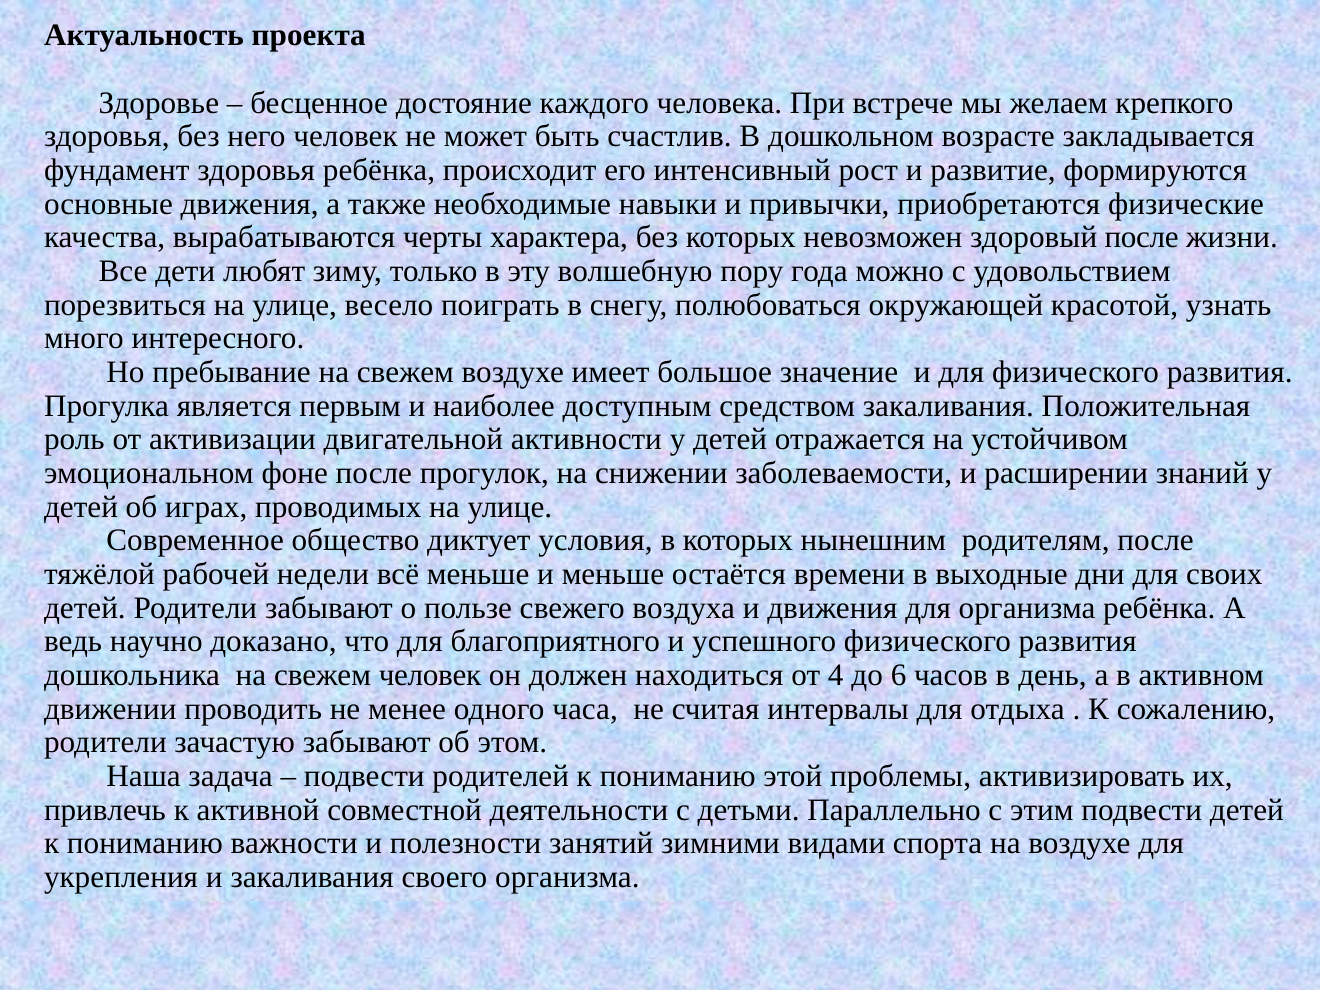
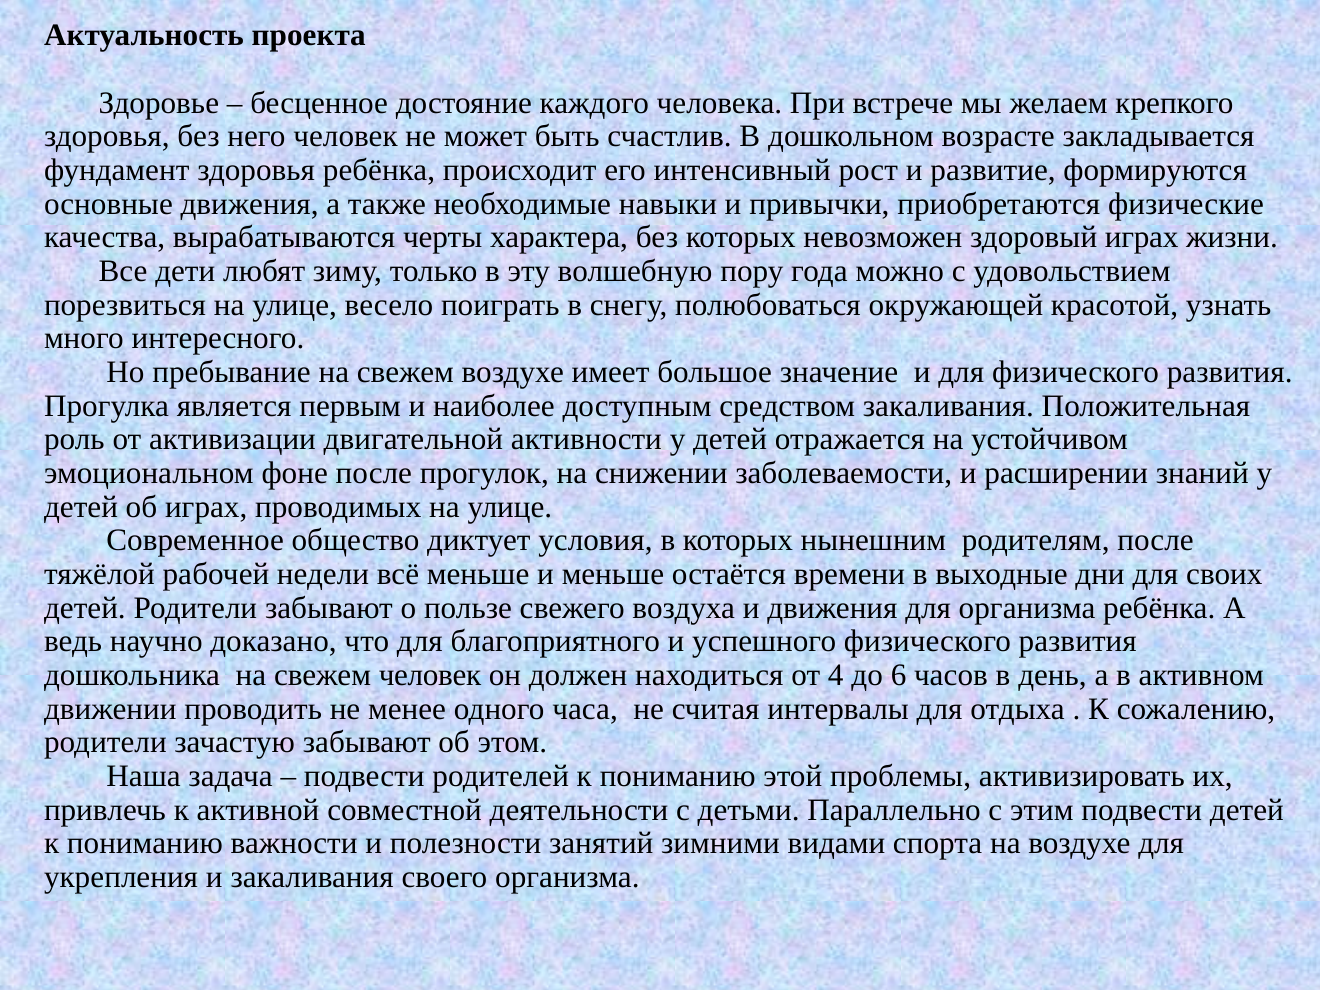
здоровый после: после -> играх
